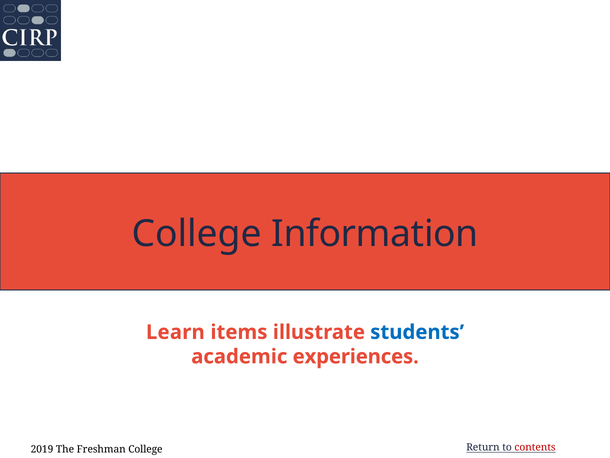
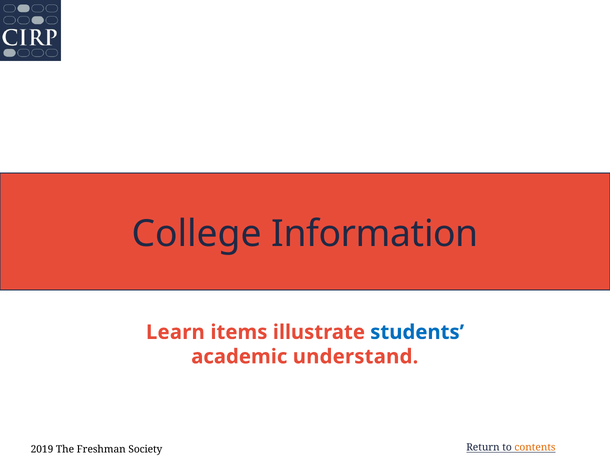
experiences: experiences -> understand
Freshman College: College -> Society
contents colour: red -> orange
